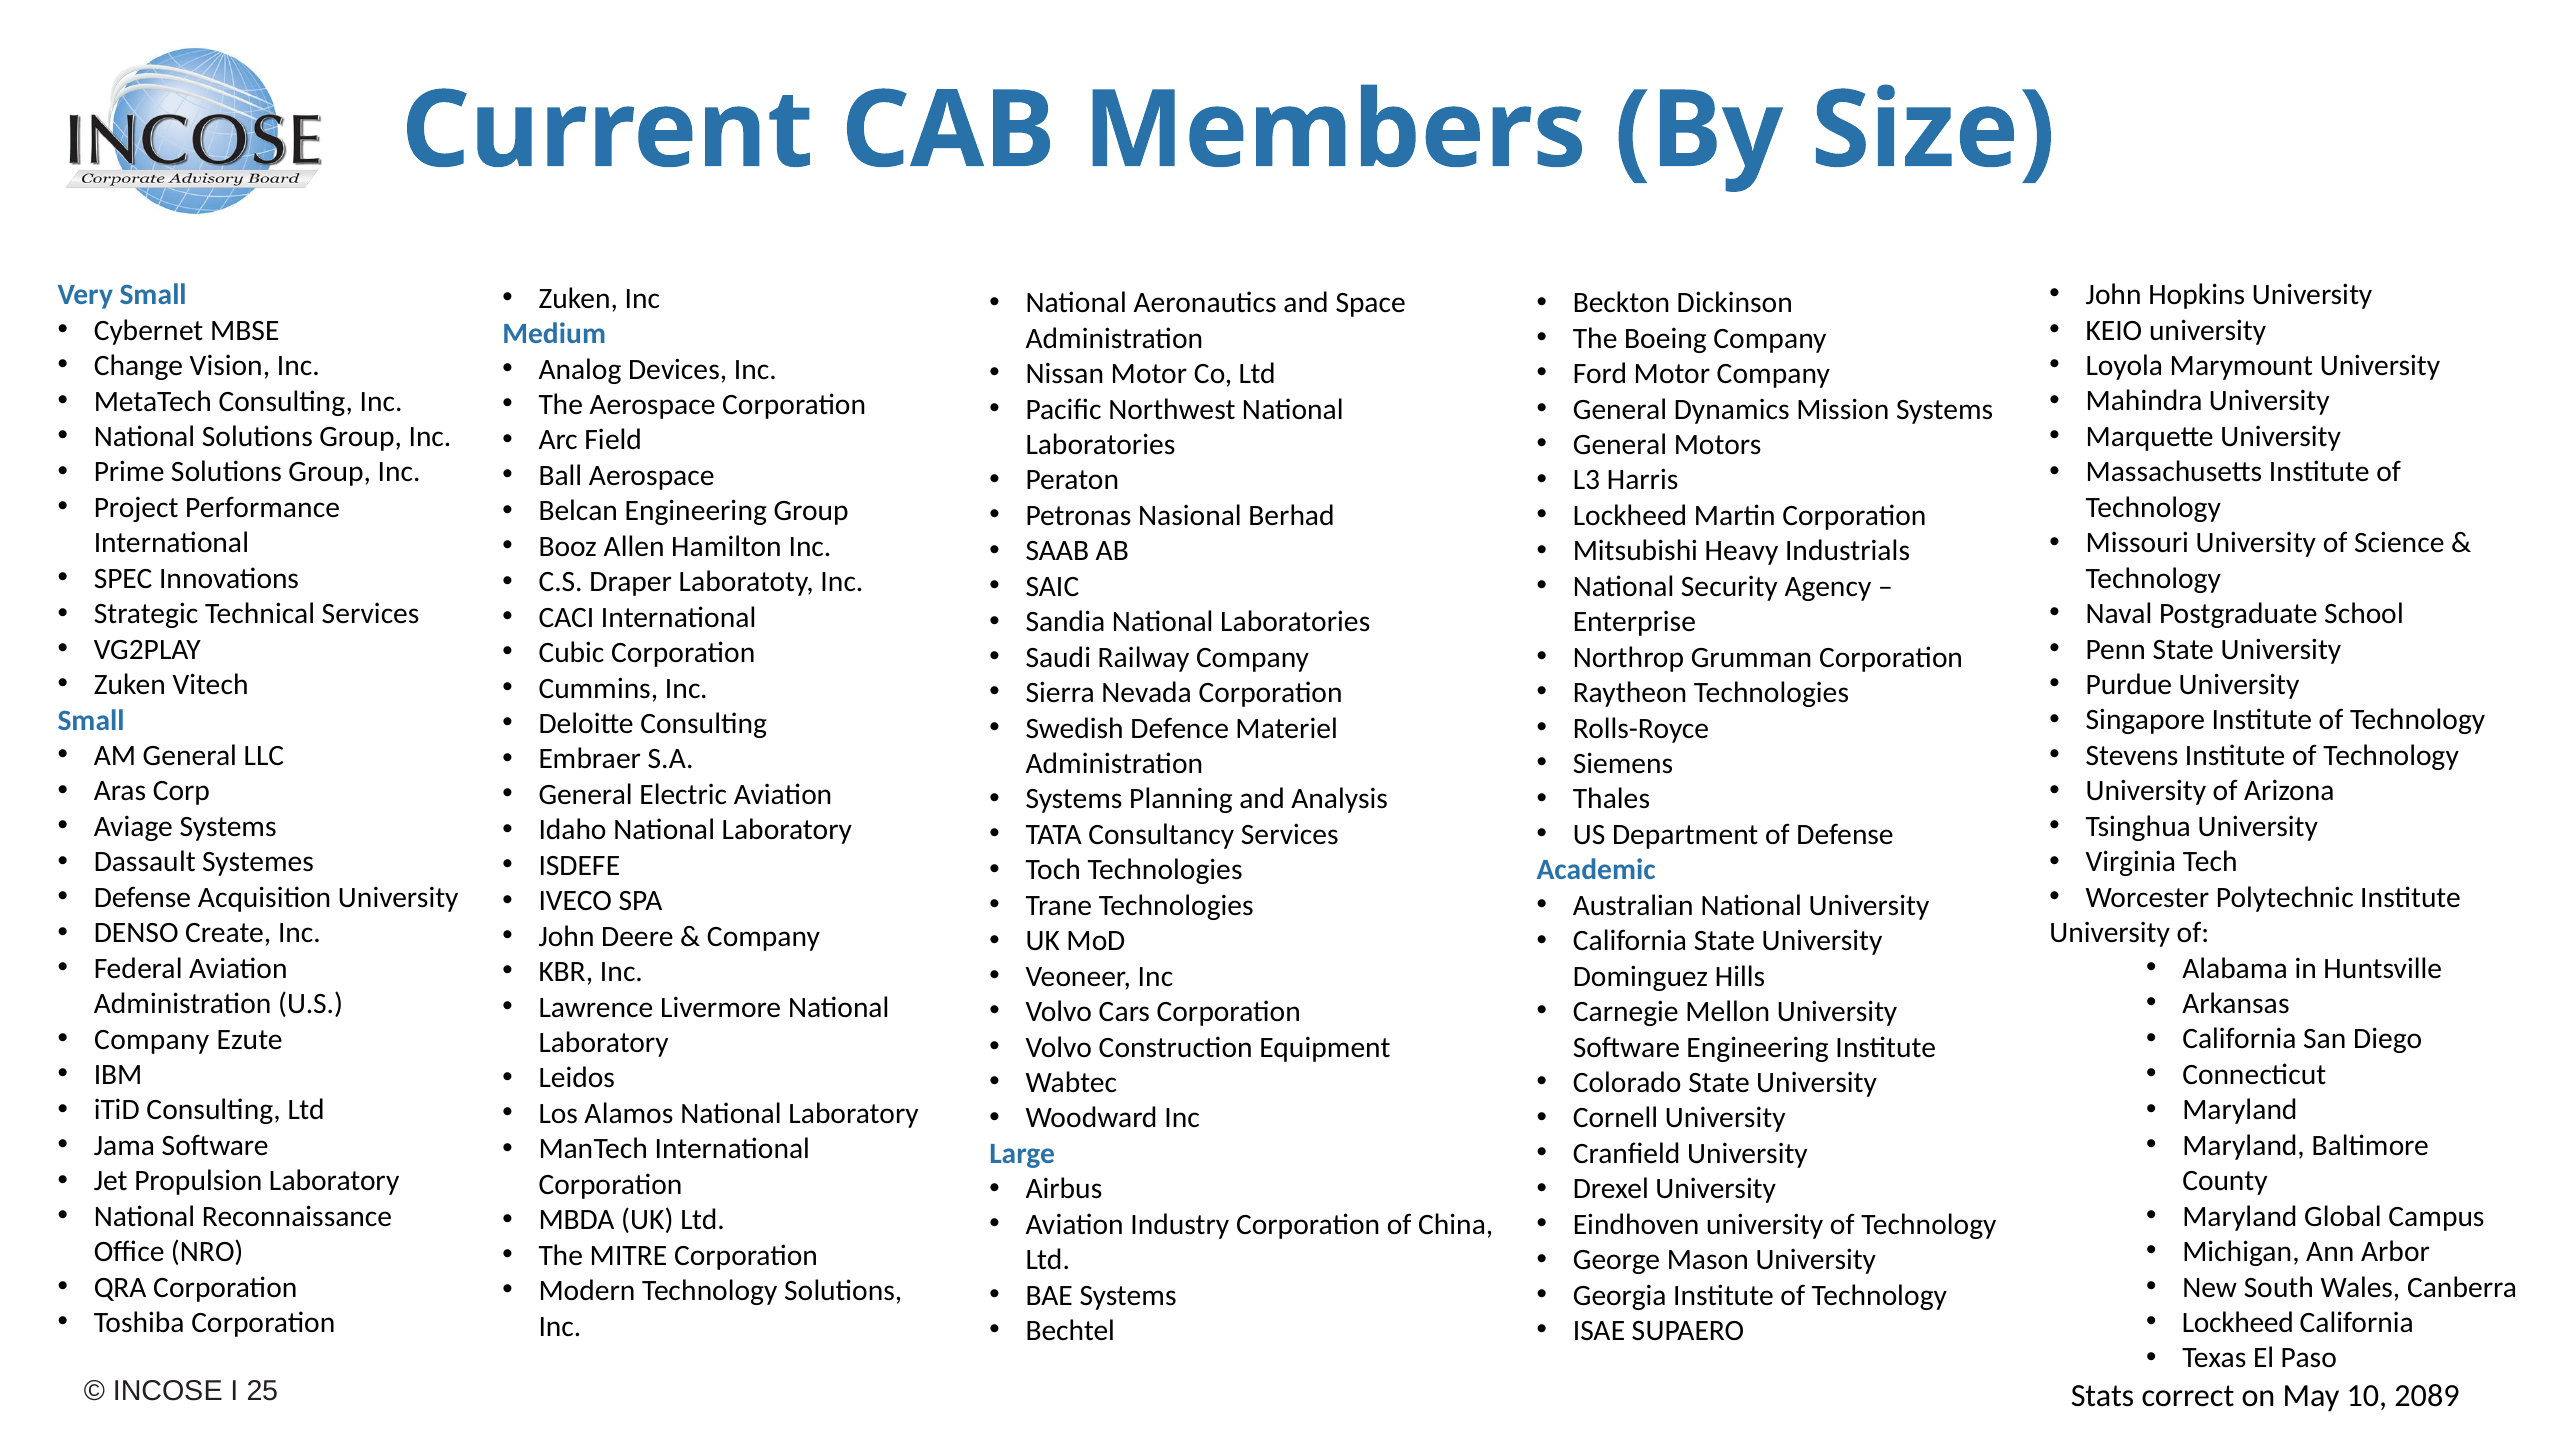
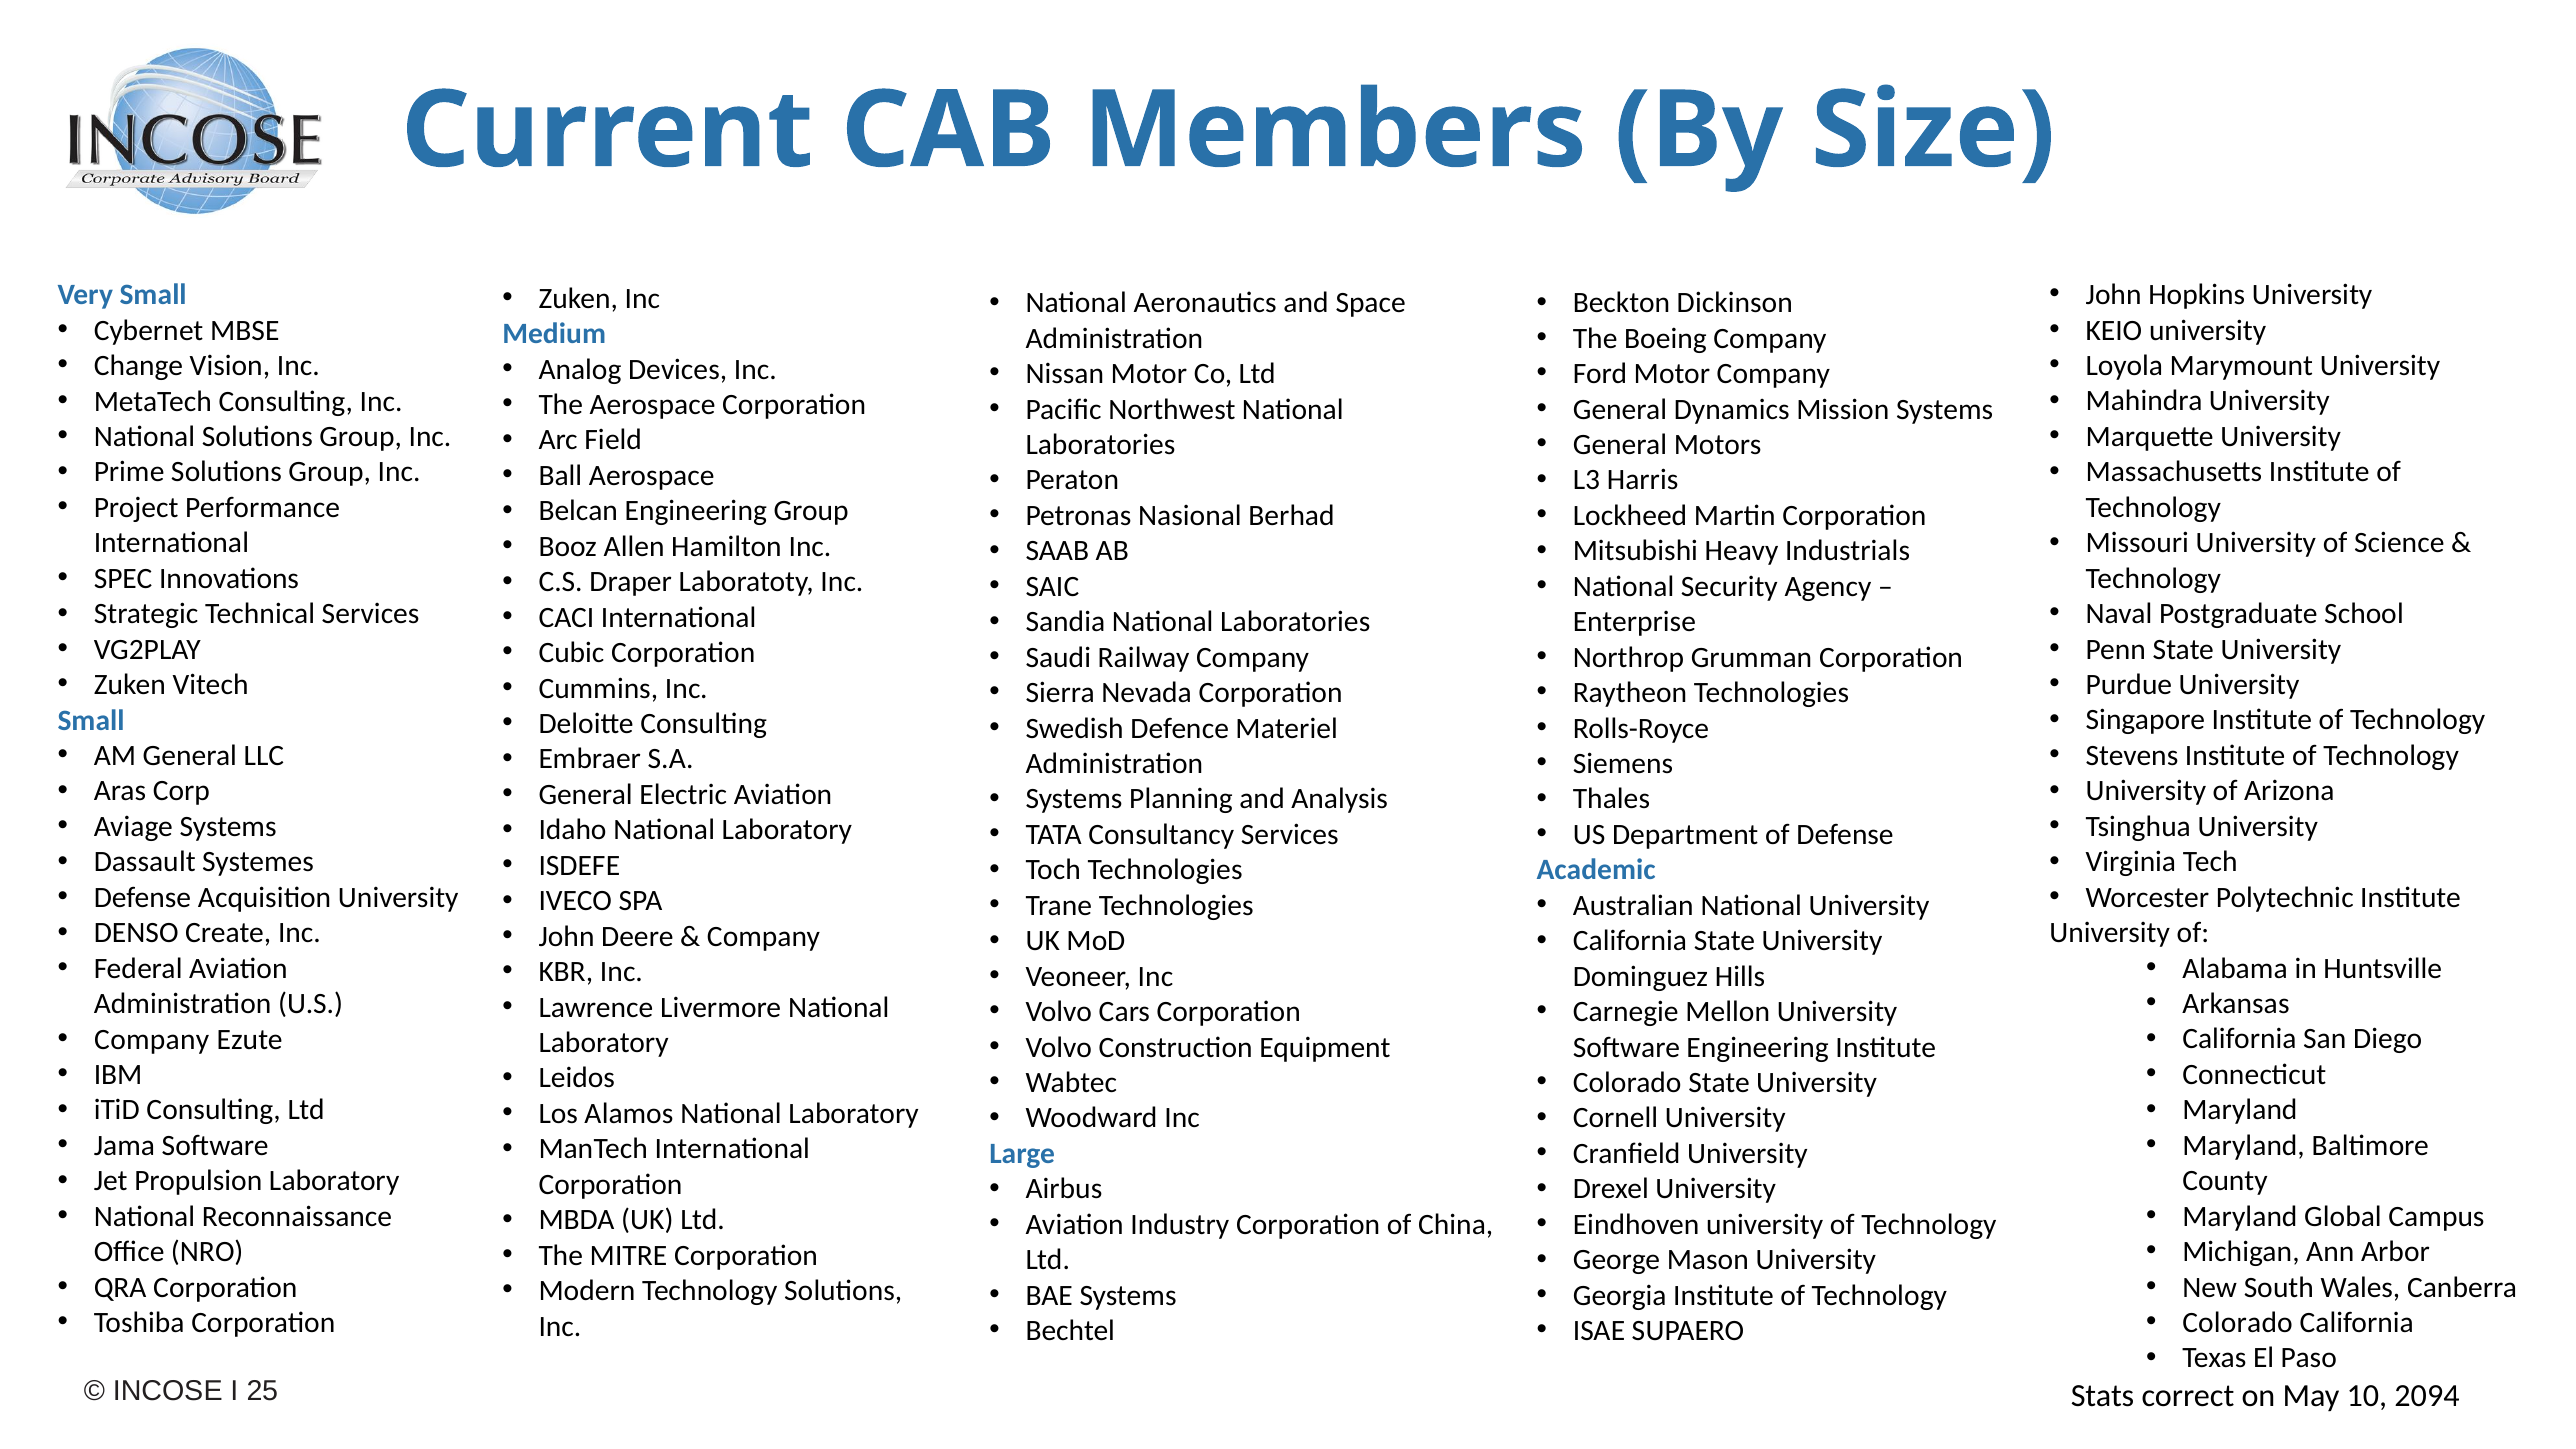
Lockheed at (2238, 1323): Lockheed -> Colorado
2089: 2089 -> 2094
